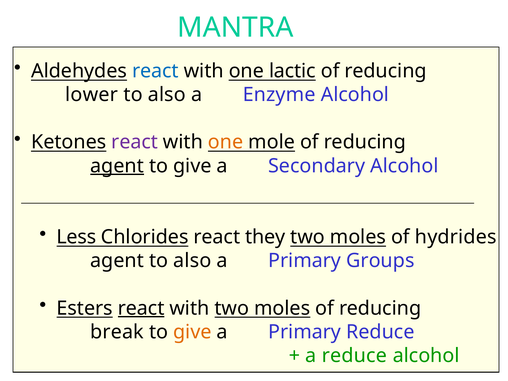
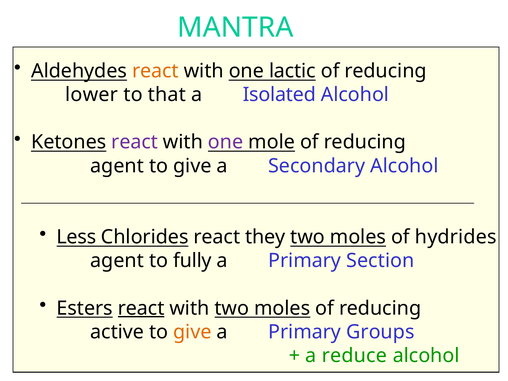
react at (155, 71) colour: blue -> orange
also at (167, 95): also -> that
Enzyme: Enzyme -> Isolated
one at (226, 142) colour: orange -> purple
agent at (117, 166) underline: present -> none
agent to also: also -> fully
Groups: Groups -> Section
break: break -> active
Primary Reduce: Reduce -> Groups
